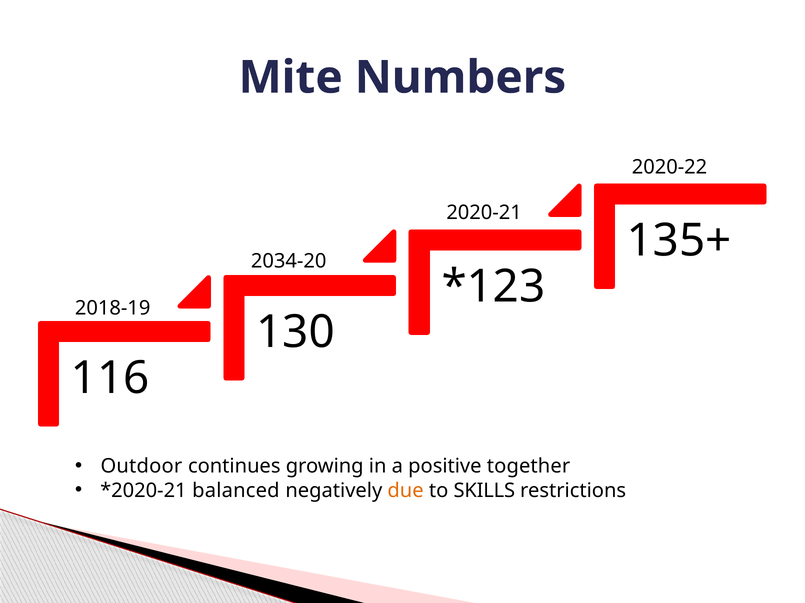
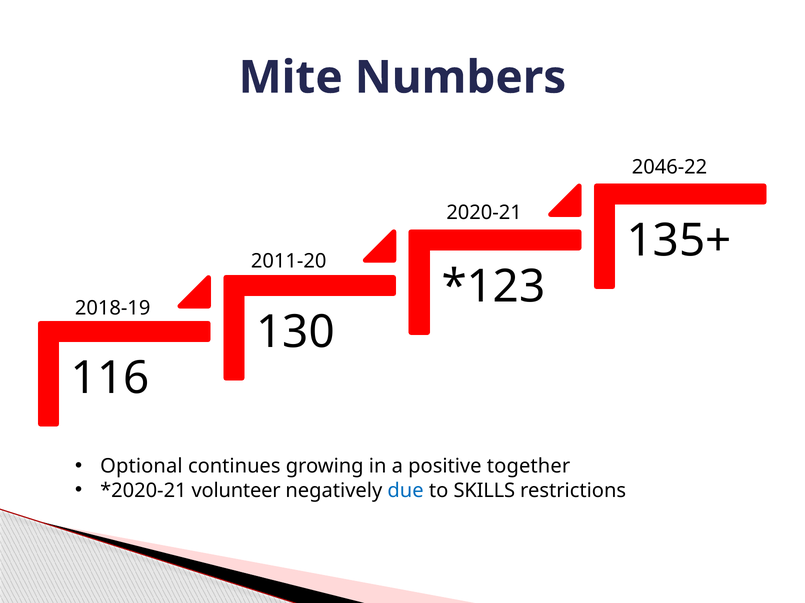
2020-22: 2020-22 -> 2046-22
2034-20: 2034-20 -> 2011-20
Outdoor: Outdoor -> Optional
balanced: balanced -> volunteer
due colour: orange -> blue
